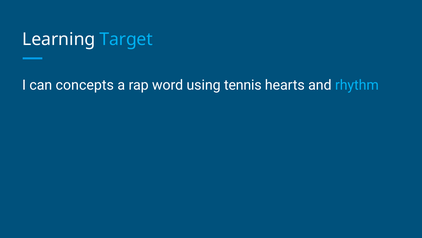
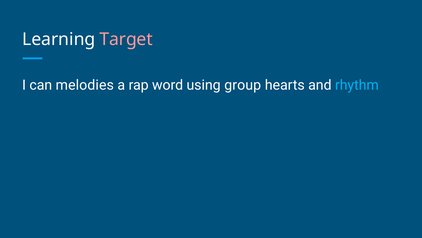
Target colour: light blue -> pink
concepts: concepts -> melodies
tennis: tennis -> group
